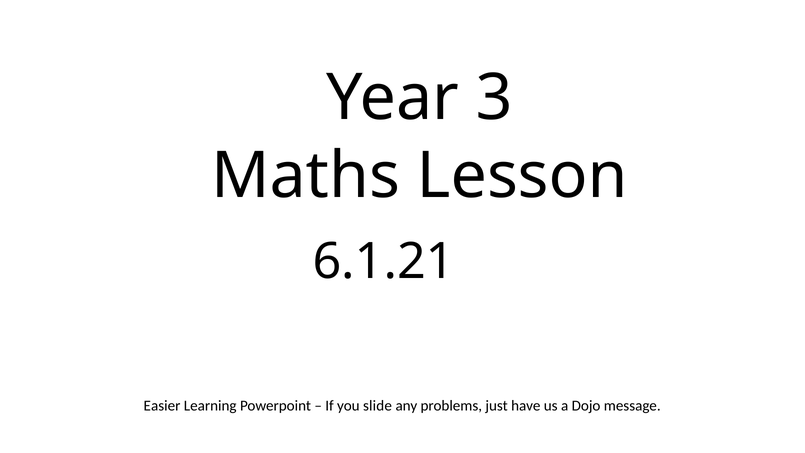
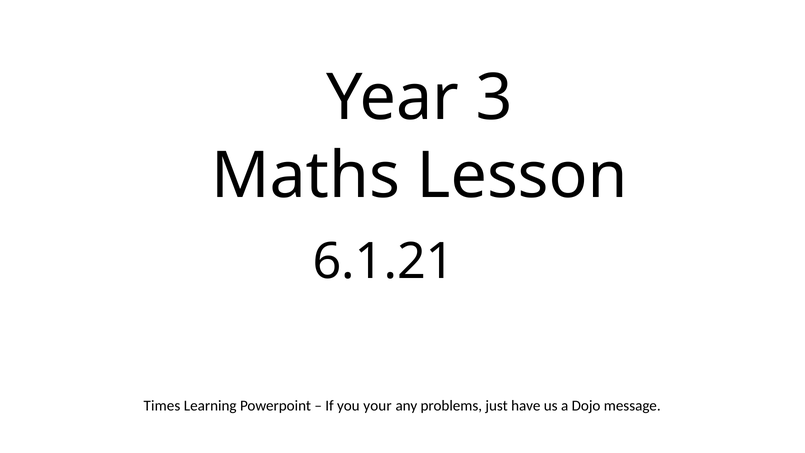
Easier: Easier -> Times
slide: slide -> your
